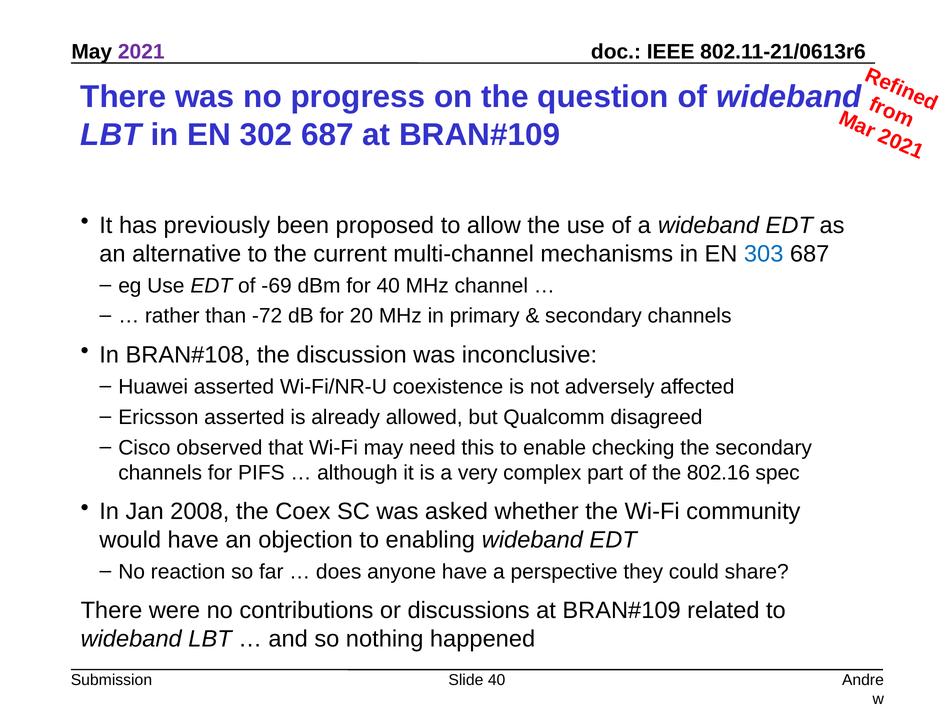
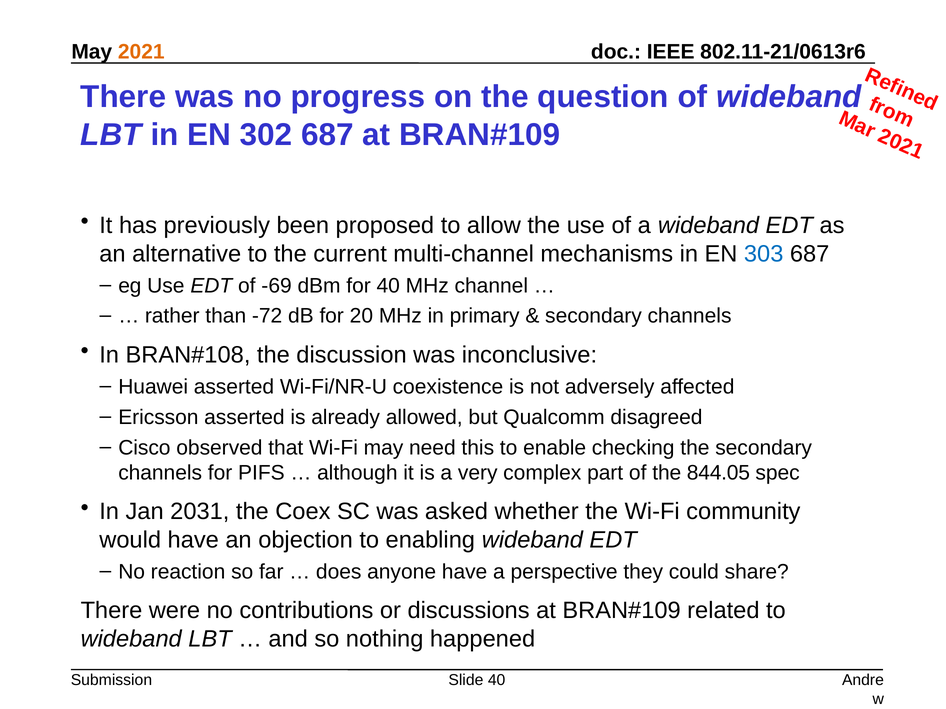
2021 colour: purple -> orange
802.16: 802.16 -> 844.05
2008: 2008 -> 2031
